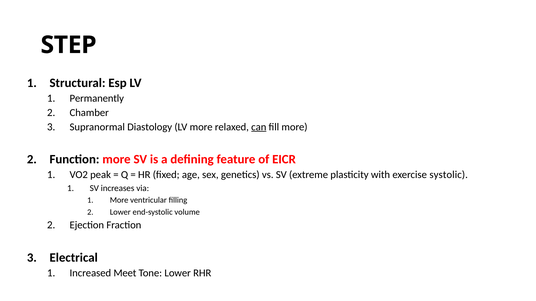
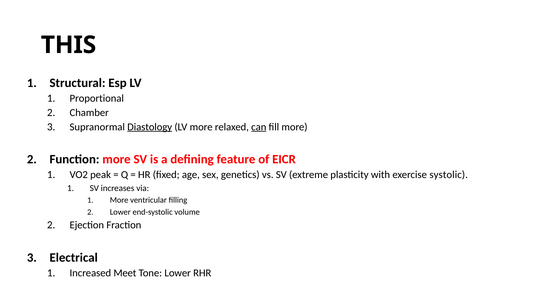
STEP: STEP -> THIS
Permanently: Permanently -> Proportional
Diastology underline: none -> present
